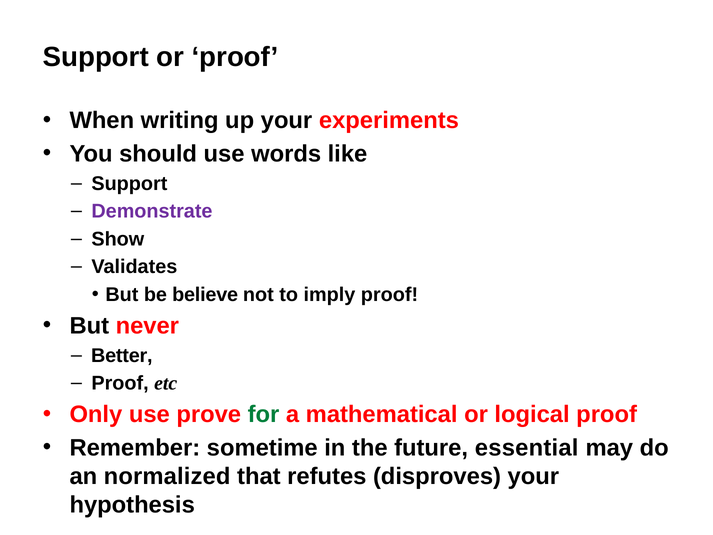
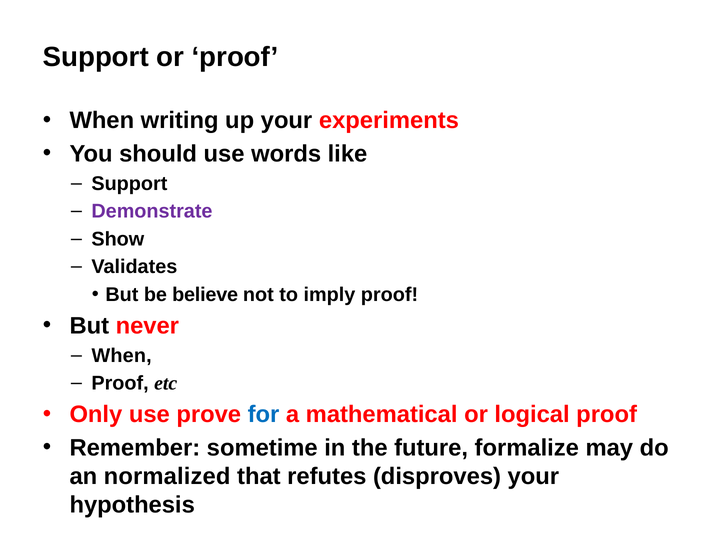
Better at (122, 356): Better -> When
for colour: green -> blue
essential: essential -> formalize
